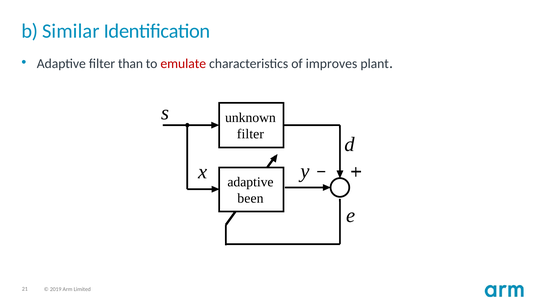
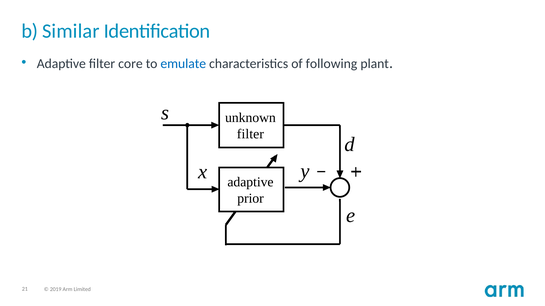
than: than -> core
emulate colour: red -> blue
improves: improves -> following
been: been -> prior
